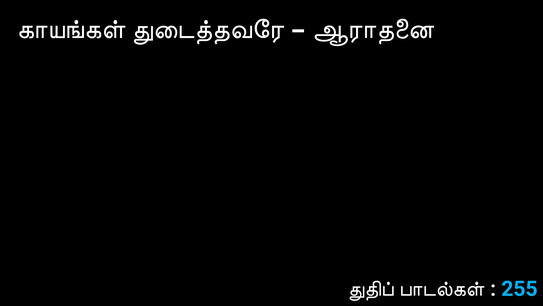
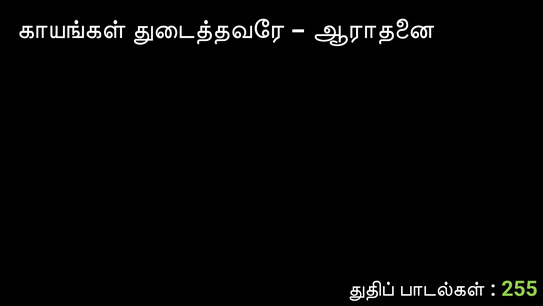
255 colour: light blue -> light green
